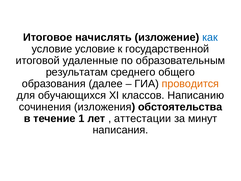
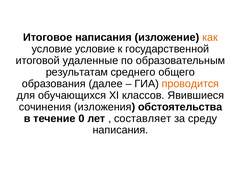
Итоговое начислять: начислять -> написания
как colour: blue -> orange
Написанию: Написанию -> Явившиеся
1: 1 -> 0
аттестации: аттестации -> составляет
минут: минут -> среду
